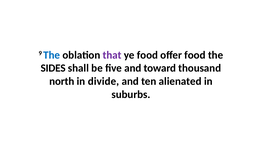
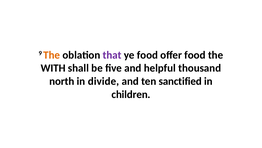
The at (52, 55) colour: blue -> orange
SIDES: SIDES -> WITH
toward: toward -> helpful
alienated: alienated -> sanctified
suburbs: suburbs -> children
